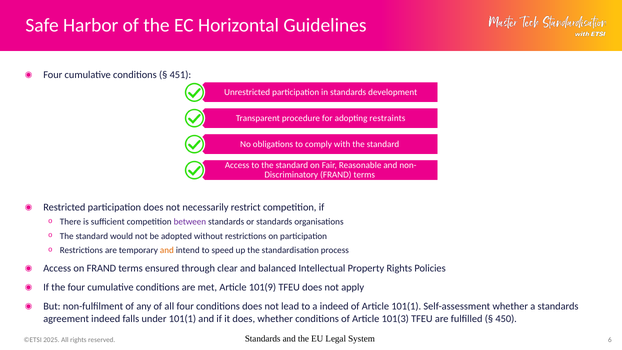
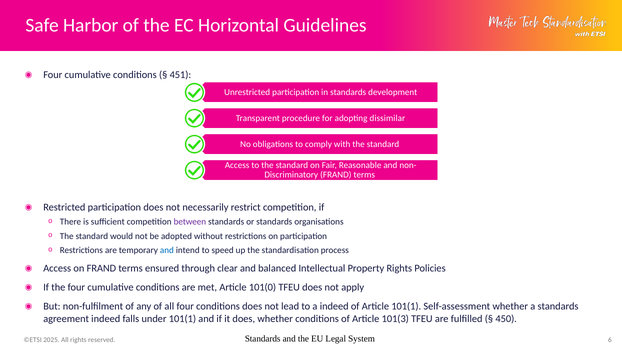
restraints: restraints -> dissimilar
and at (167, 250) colour: orange -> blue
101(9: 101(9 -> 101(0
